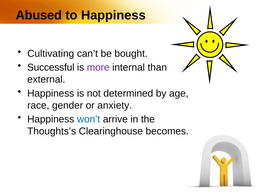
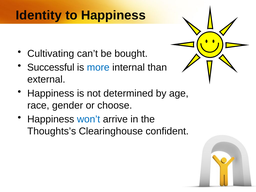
Abused: Abused -> Identity
more colour: purple -> blue
anxiety: anxiety -> choose
becomes: becomes -> confident
